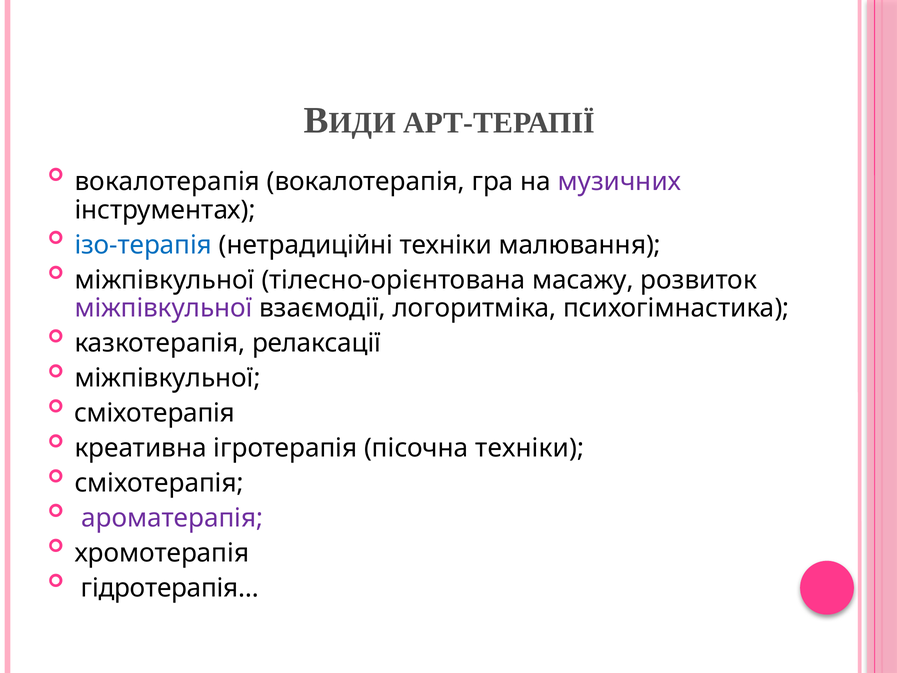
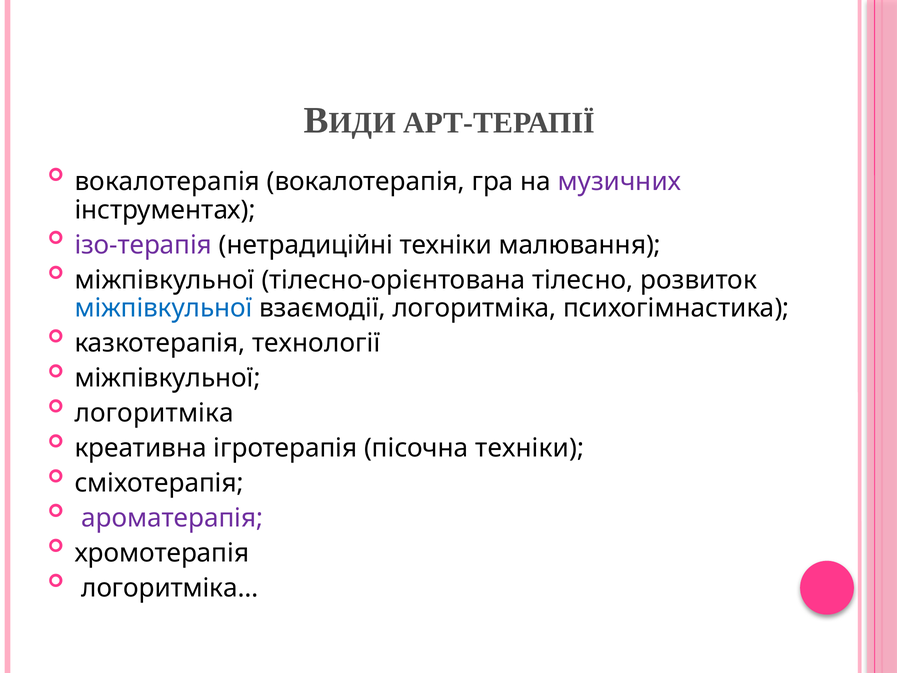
ізо-терапія colour: blue -> purple
масажу: масажу -> тілесно
міжпівкульної at (164, 308) colour: purple -> blue
релаксації: релаксації -> технології
сміхотерапія at (154, 413): сміхотерапія -> логоритміка
гідротерапія…: гідротерапія… -> логоритміка…
